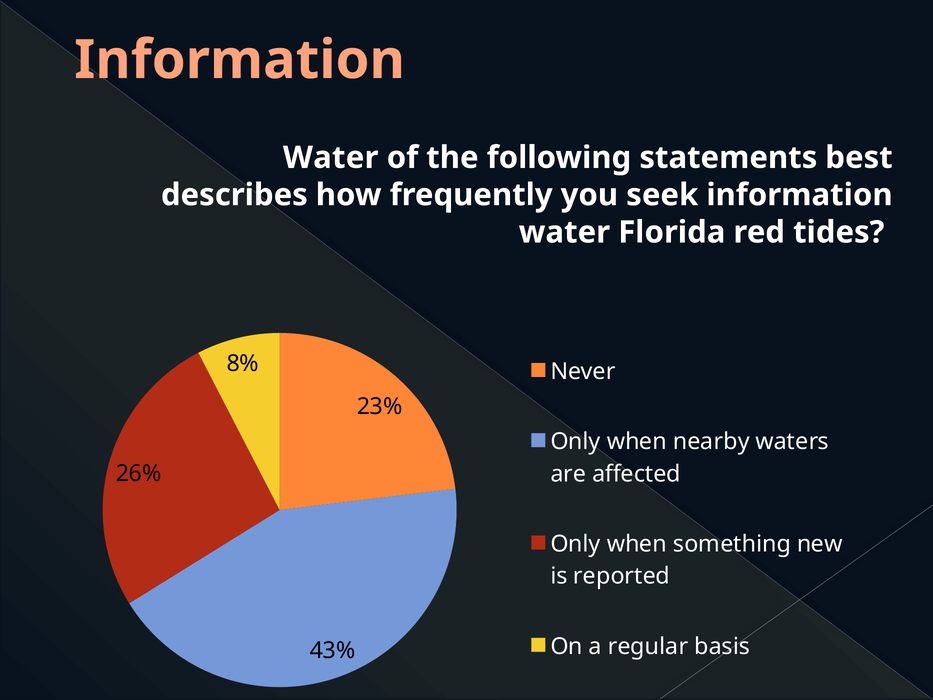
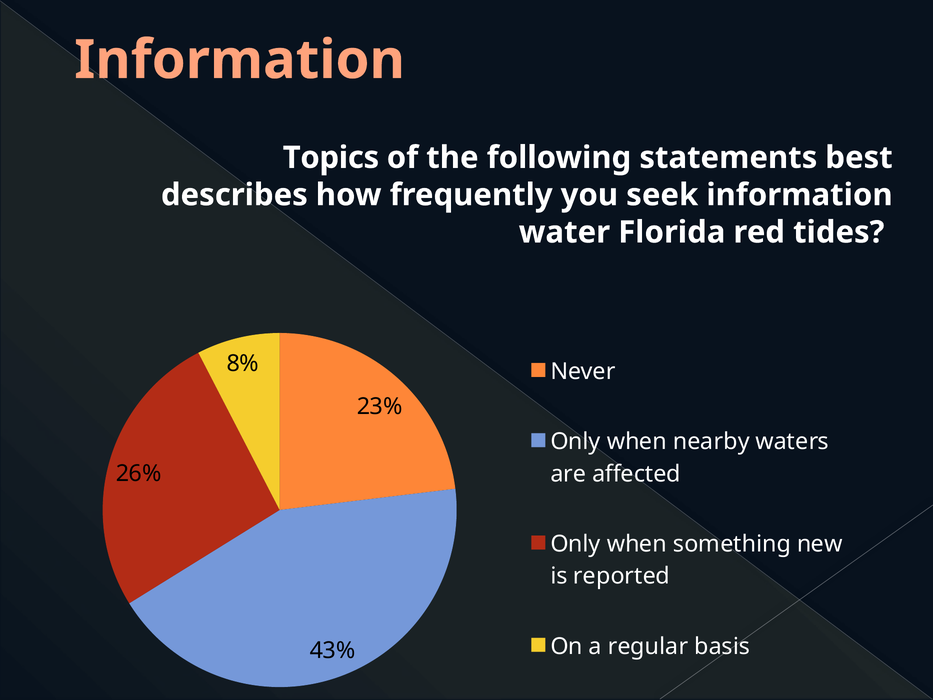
Water at (331, 158): Water -> Topics
